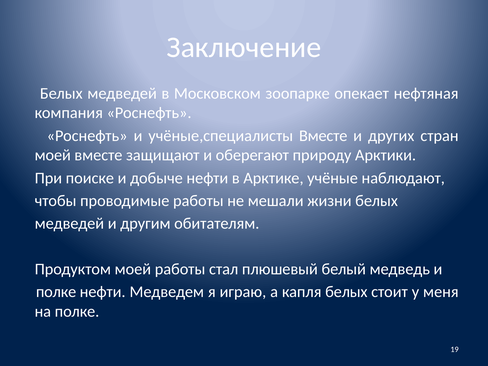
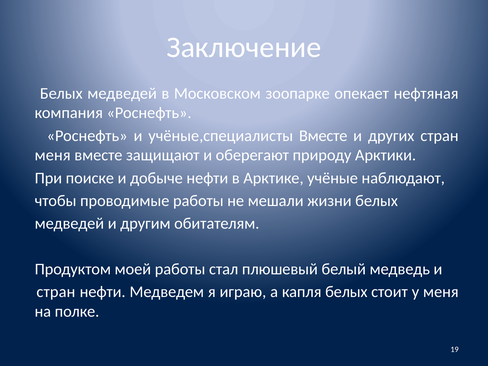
моей at (53, 155): моей -> меня
полке at (56, 292): полке -> стран
